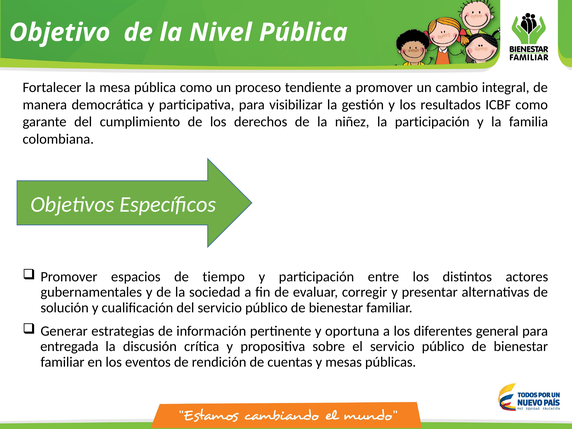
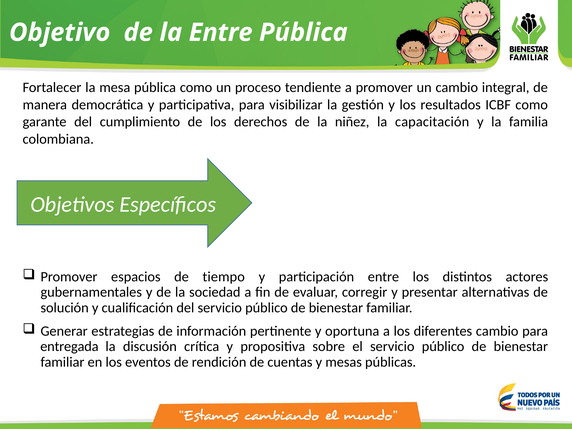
la Nivel: Nivel -> Entre
la participación: participación -> capacitación
diferentes general: general -> cambio
